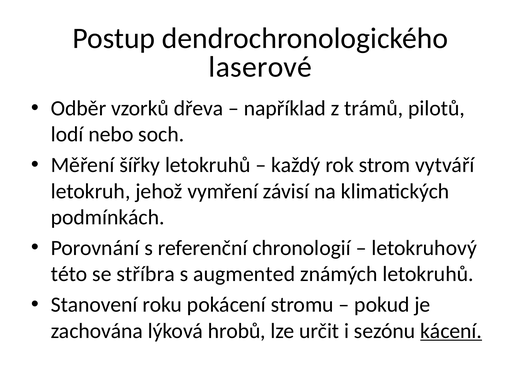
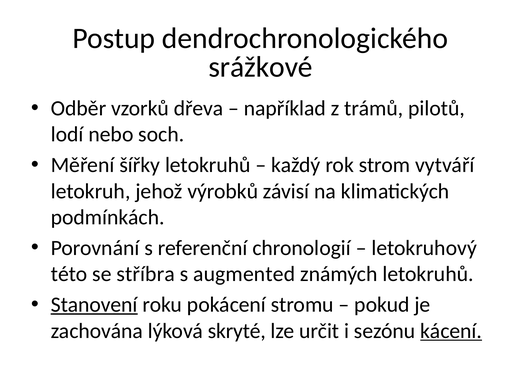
laserové: laserové -> srážkové
vymření: vymření -> výrobků
Stanovení underline: none -> present
hrobů: hrobů -> skryté
